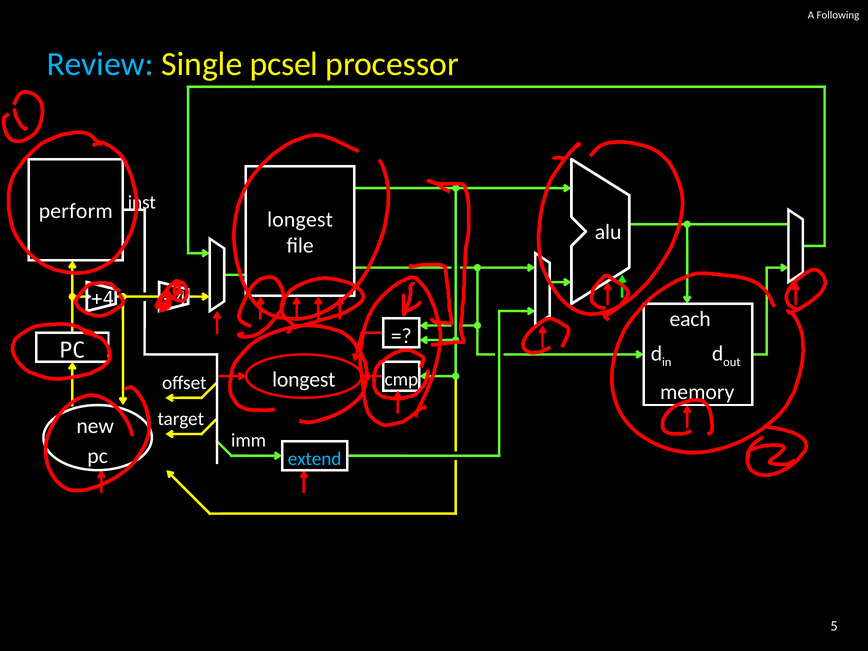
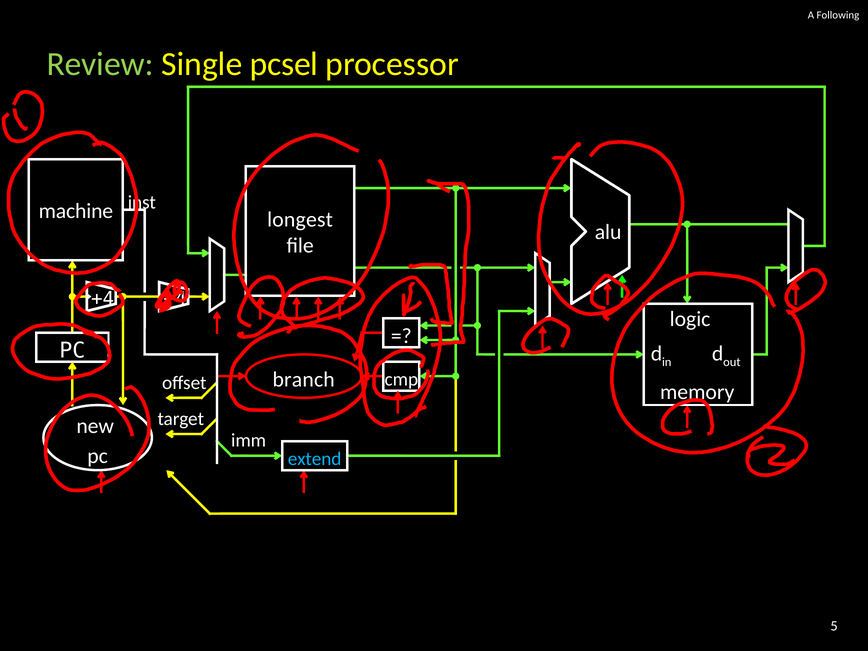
Review colour: light blue -> light green
perform: perform -> machine
each: each -> logic
longest at (304, 380): longest -> branch
